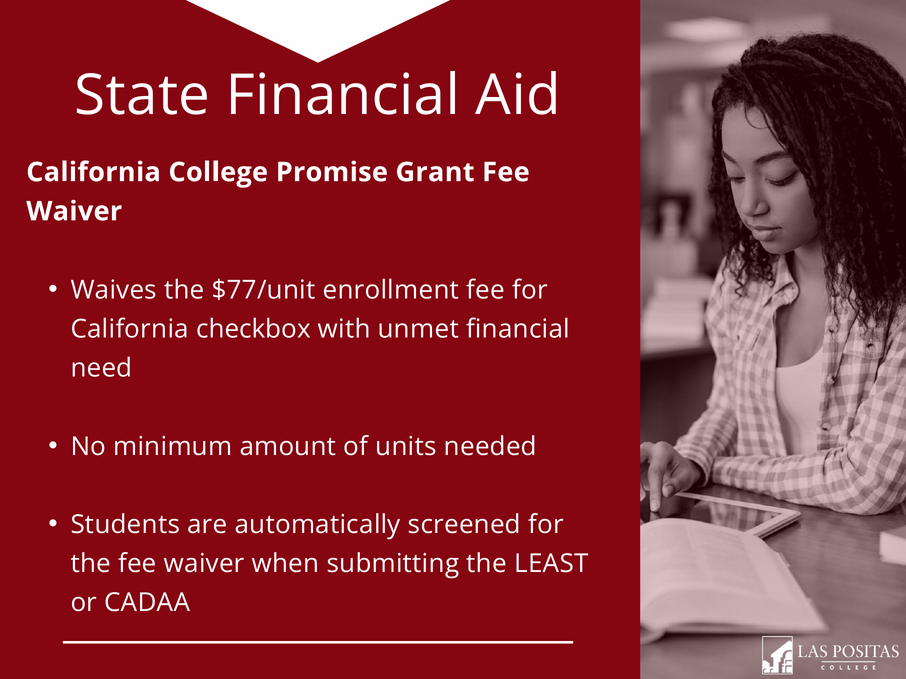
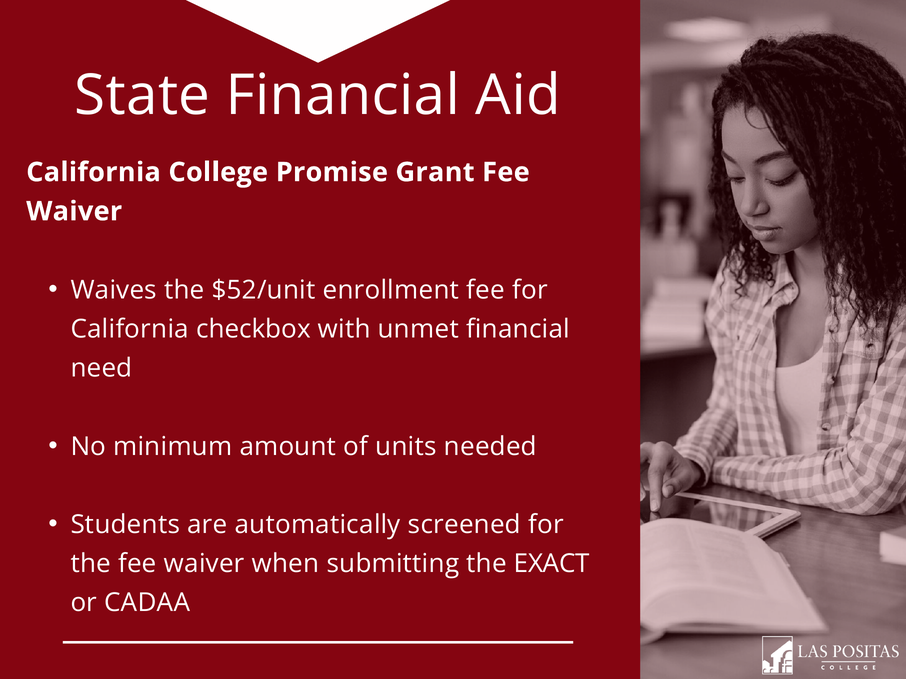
$77/unit: $77/unit -> $52/unit
LEAST: LEAST -> EXACT
